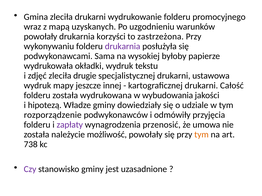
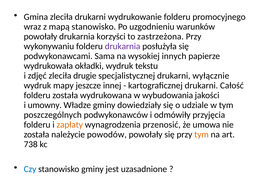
mapą uzyskanych: uzyskanych -> stanowisko
byłoby: byłoby -> innych
ustawowa: ustawowa -> wyłącznie
hipotezą: hipotezą -> umowny
rozporządzenie: rozporządzenie -> poszczególnych
zapłaty colour: purple -> orange
możliwość: możliwość -> powodów
Czy colour: purple -> blue
